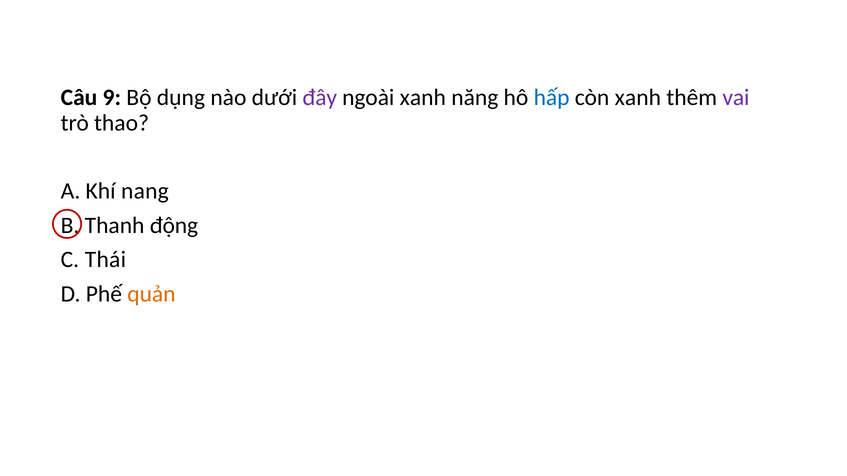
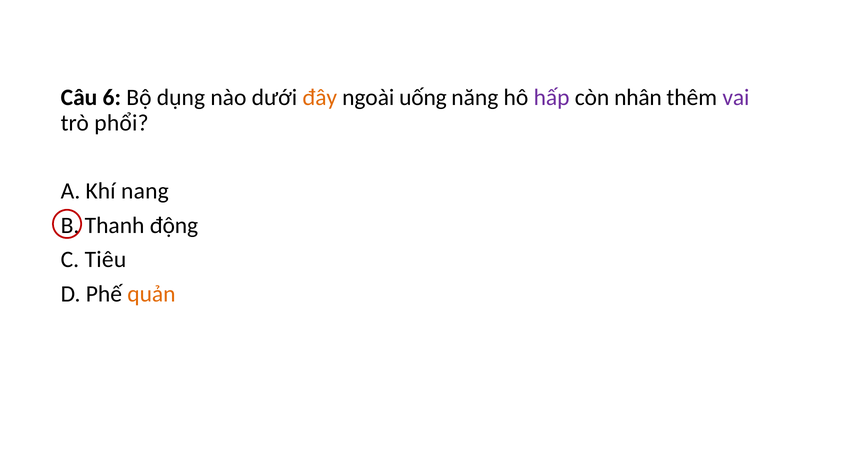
9: 9 -> 6
đây colour: purple -> orange
ngoài xanh: xanh -> uống
hấp colour: blue -> purple
còn xanh: xanh -> nhân
thao: thao -> phổi
Thái: Thái -> Tiêu
